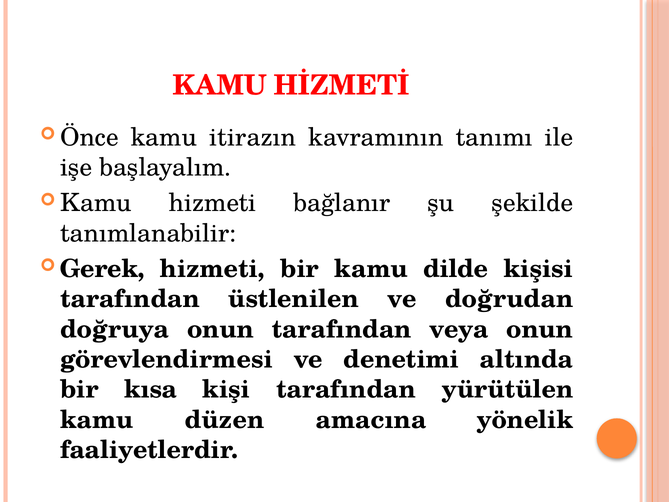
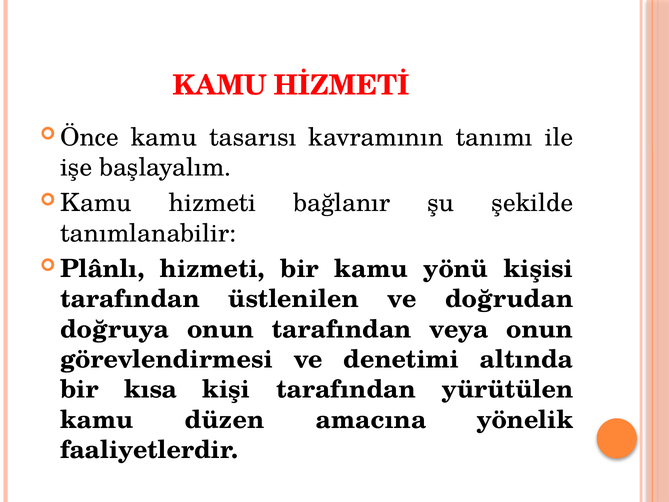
itirazın: itirazın -> tasarısı
Gerek: Gerek -> Plânlı
dilde: dilde -> yönü
